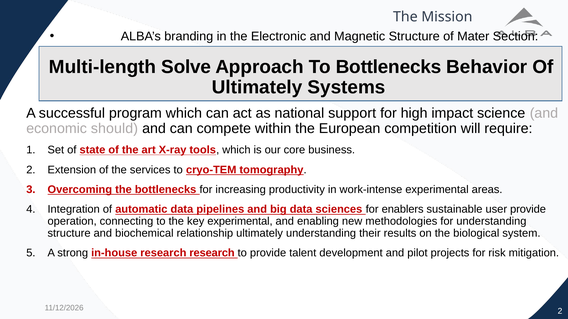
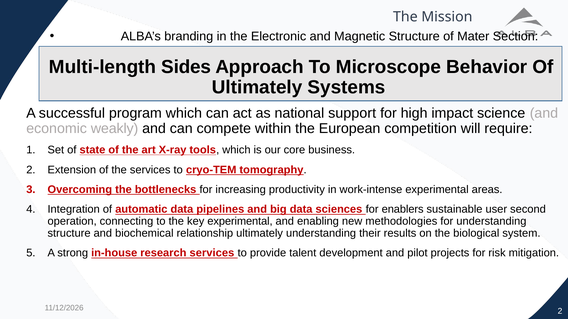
Solve: Solve -> Sides
To Bottlenecks: Bottlenecks -> Microscope
should: should -> weakly
user provide: provide -> second
research research: research -> services
